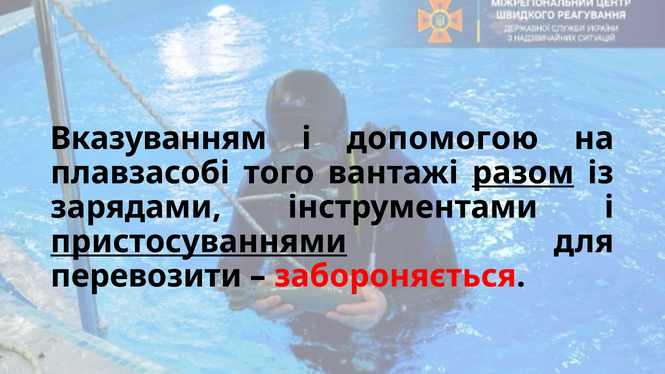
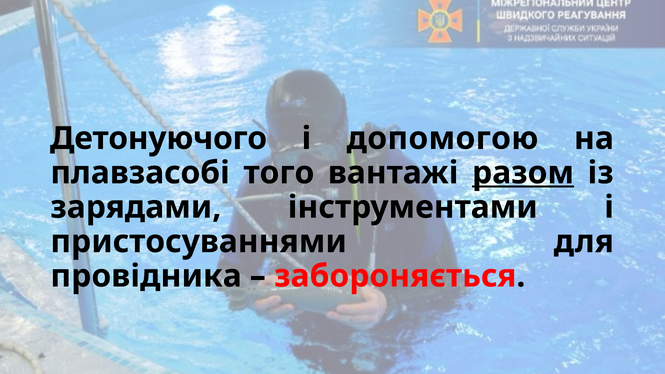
Вказуванням: Вказуванням -> Детонуючого
пристосуваннями underline: present -> none
перевозити: перевозити -> провідника
